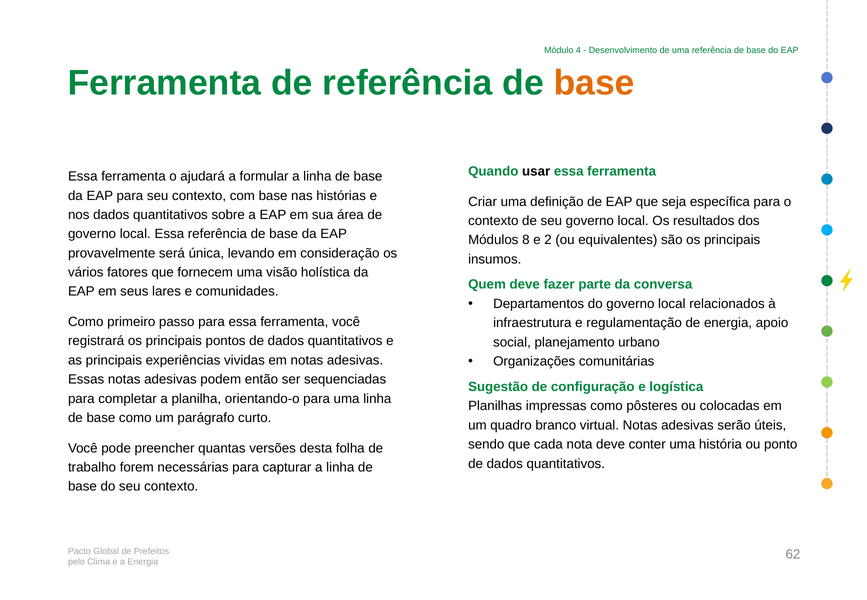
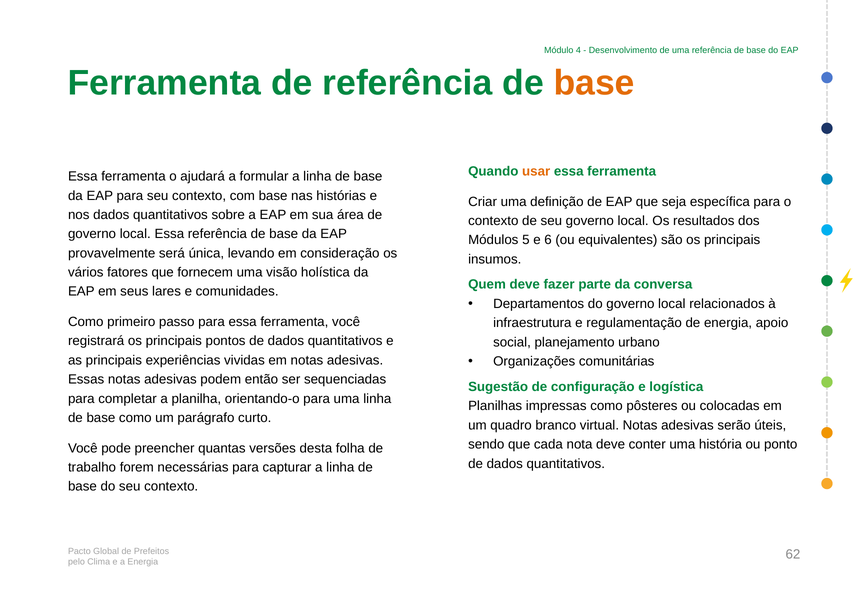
usar colour: black -> orange
8: 8 -> 5
2: 2 -> 6
